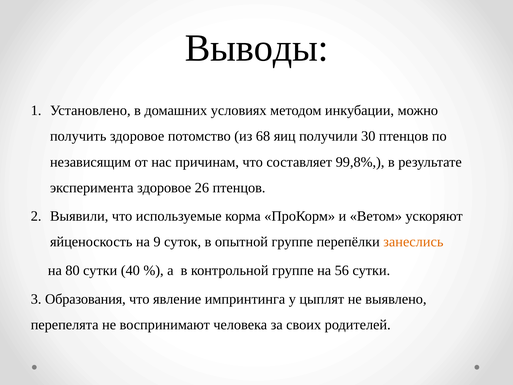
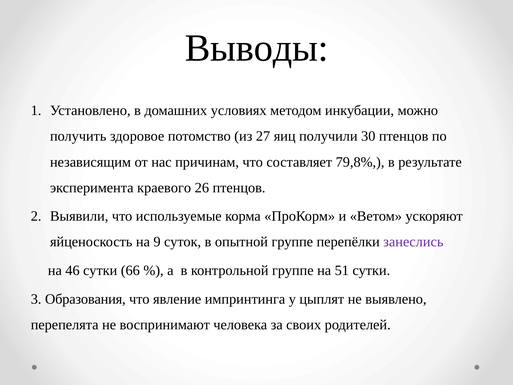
68: 68 -> 27
99,8%: 99,8% -> 79,8%
эксперимента здоровое: здоровое -> краевого
занеслись colour: orange -> purple
80: 80 -> 46
40: 40 -> 66
56: 56 -> 51
